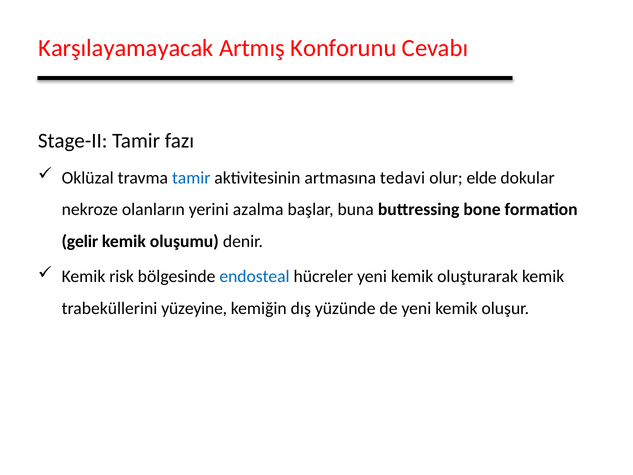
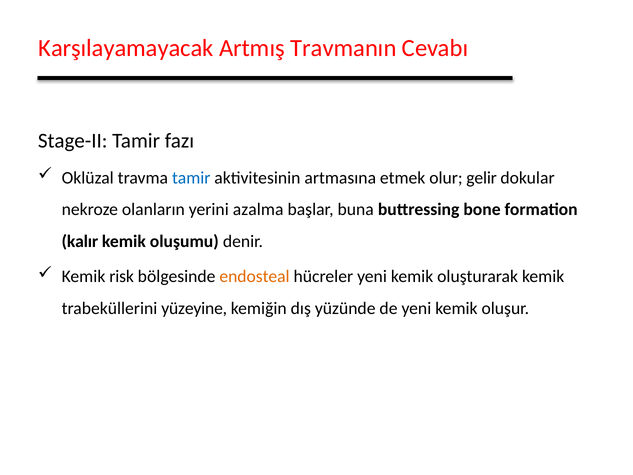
Konforunu: Konforunu -> Travmanın
tedavi: tedavi -> etmek
elde: elde -> gelir
gelir: gelir -> kalır
endosteal colour: blue -> orange
